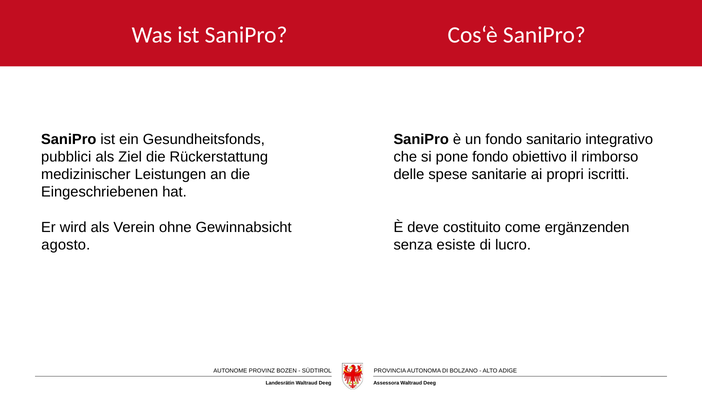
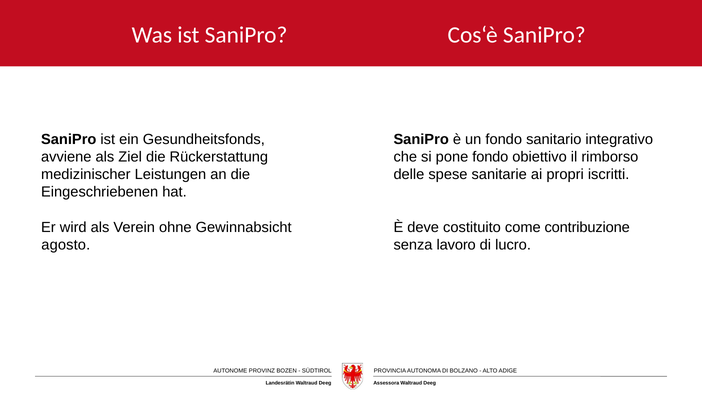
pubblici: pubblici -> avviene
ergänzenden: ergänzenden -> contribuzione
esiste: esiste -> lavoro
